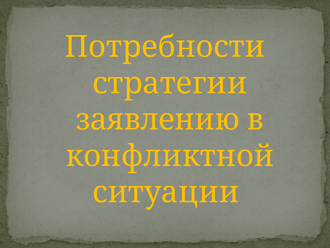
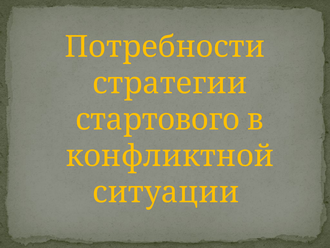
заявлению: заявлению -> стартового
